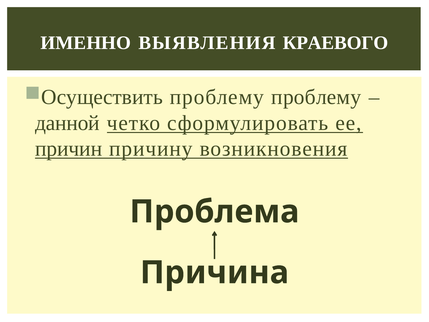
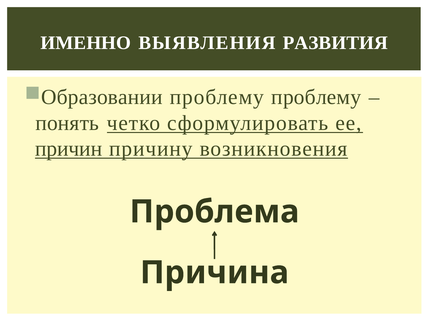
КРАЕВОГО: КРАЕВОГО -> РАЗВИТИЯ
Осуществить: Осуществить -> Образовании
данной: данной -> понять
